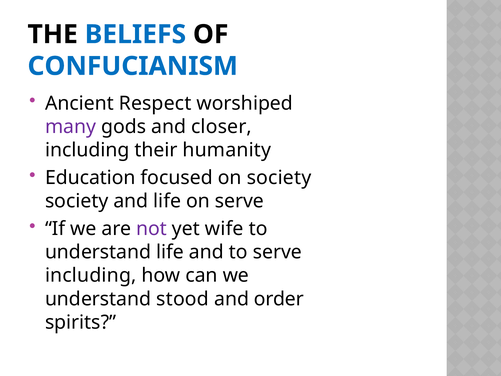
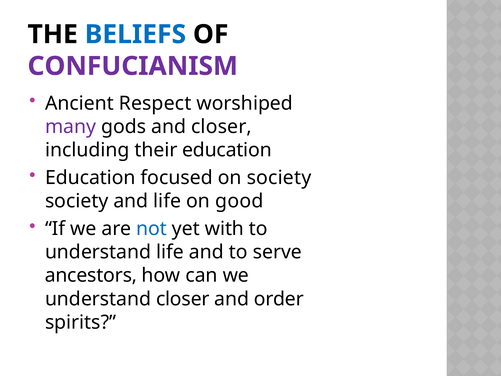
CONFUCIANISM colour: blue -> purple
their humanity: humanity -> education
on serve: serve -> good
not colour: purple -> blue
wife: wife -> with
including at (91, 275): including -> ancestors
understand stood: stood -> closer
